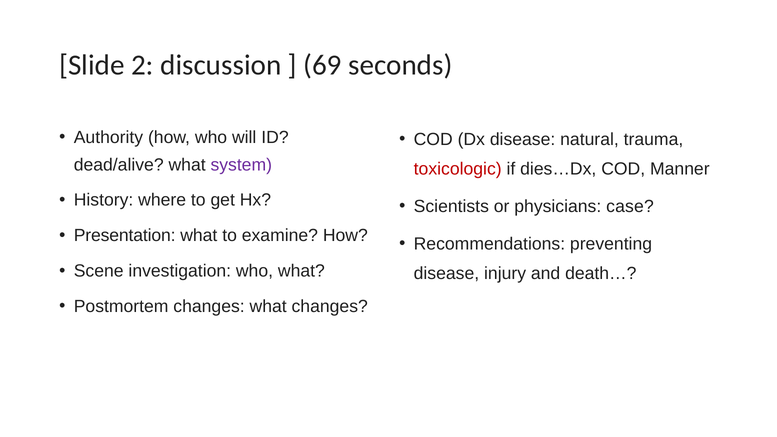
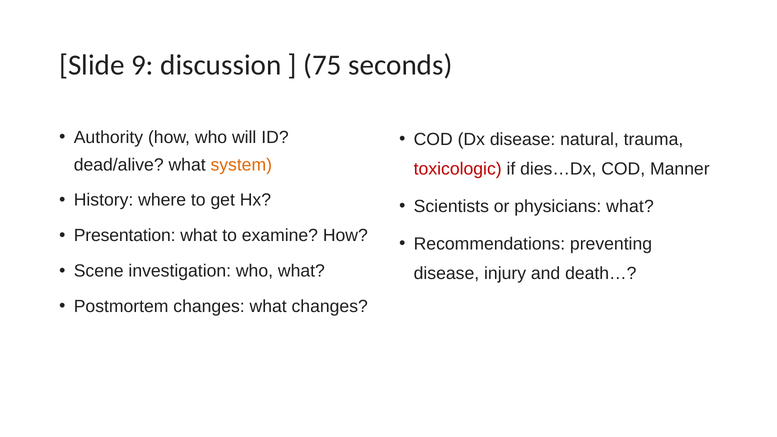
2: 2 -> 9
69: 69 -> 75
system colour: purple -> orange
physicians case: case -> what
